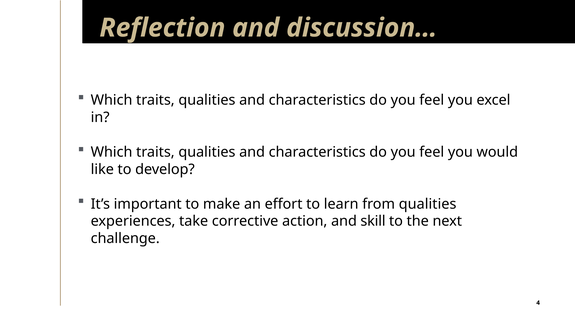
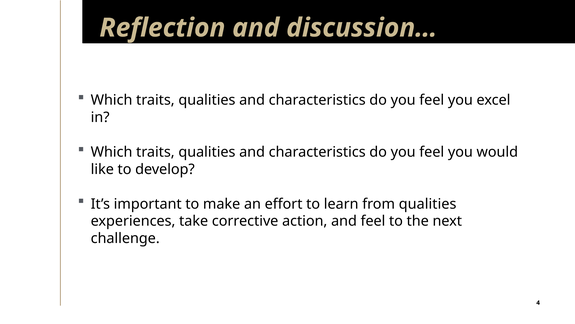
and skill: skill -> feel
